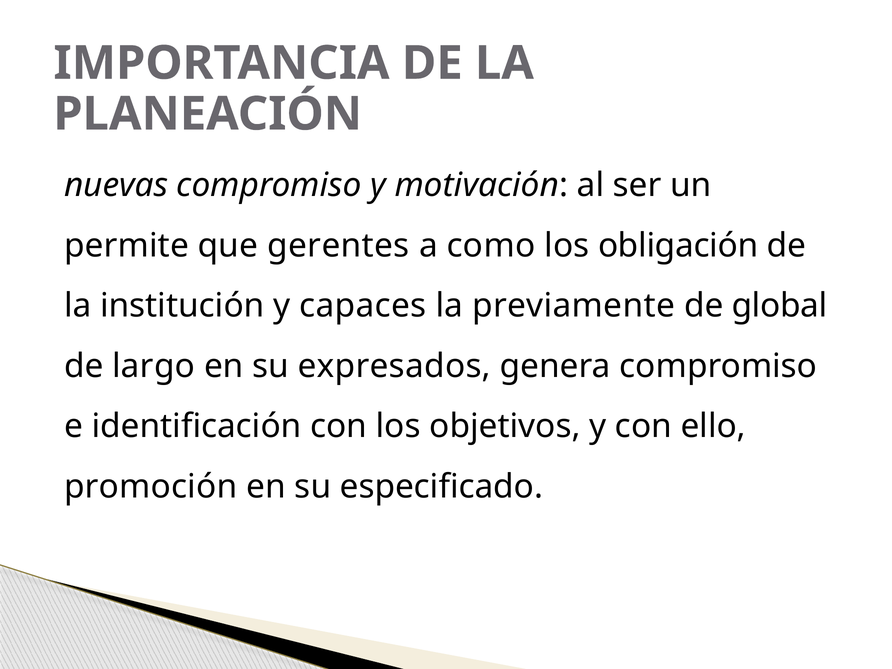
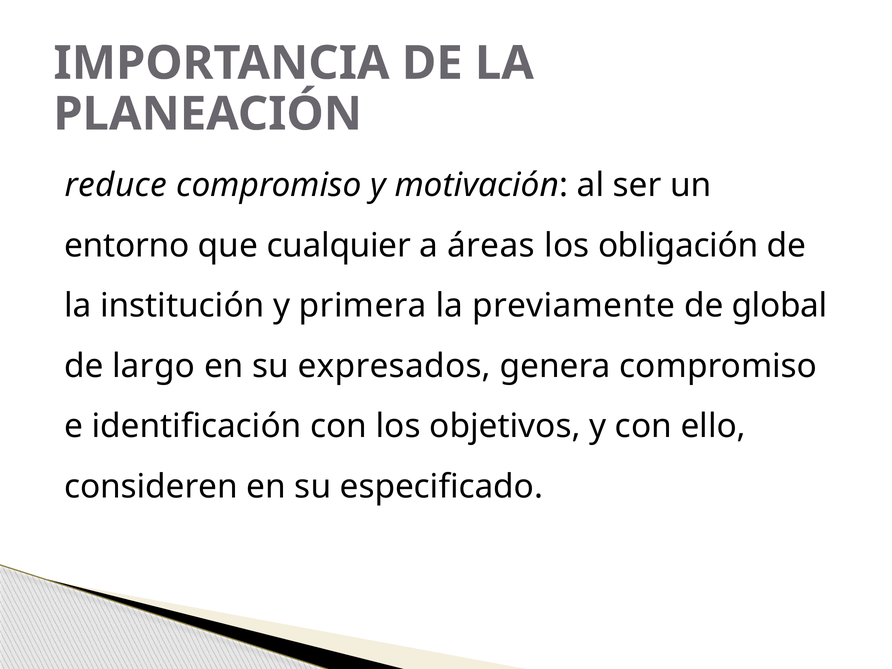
nuevas: nuevas -> reduce
permite: permite -> entorno
gerentes: gerentes -> cualquier
como: como -> áreas
capaces: capaces -> primera
promoción: promoción -> consideren
